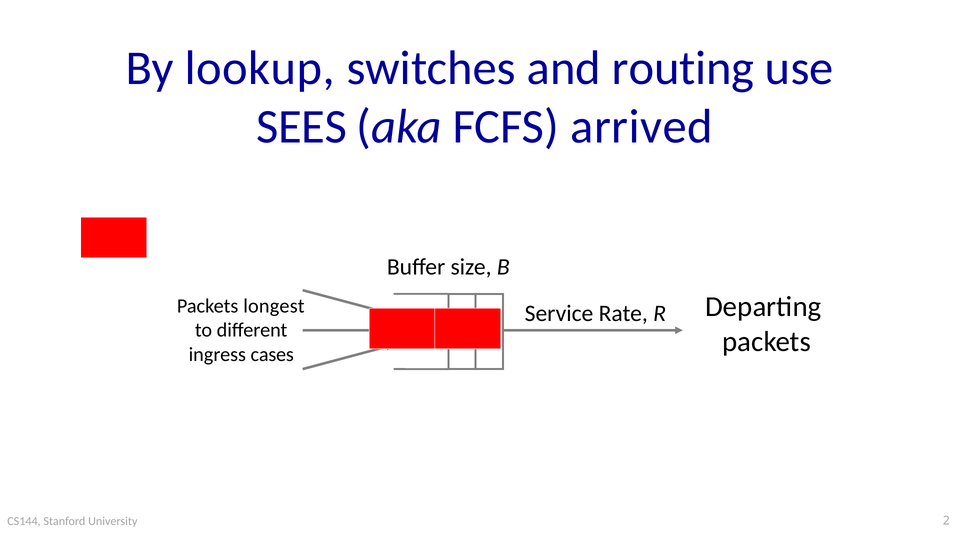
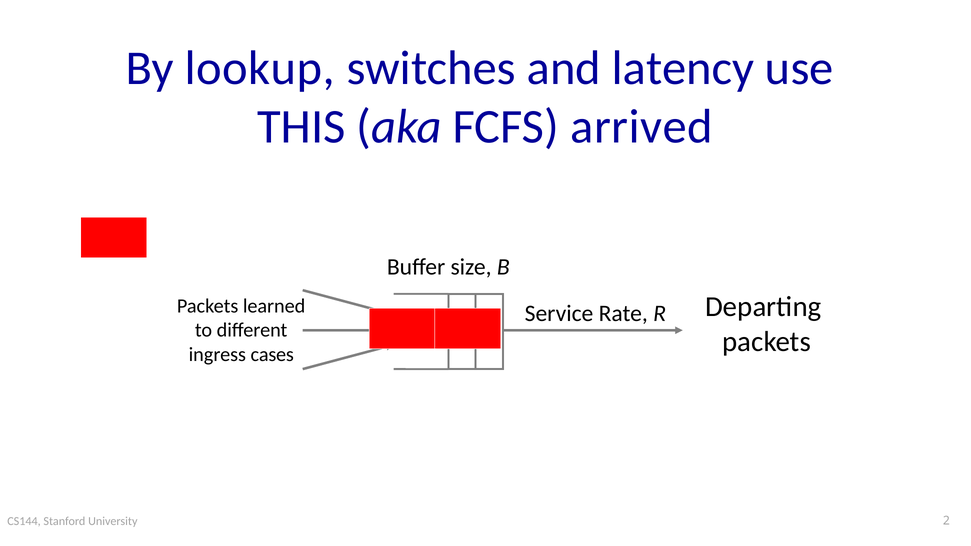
routing: routing -> latency
SEES: SEES -> THIS
longest: longest -> learned
